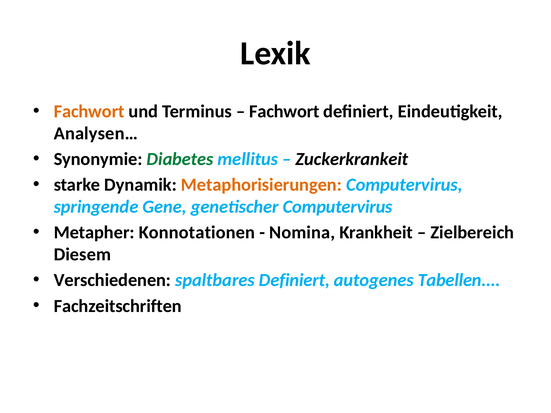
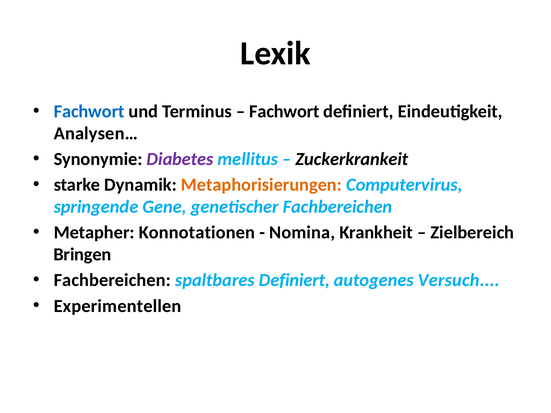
Fachwort at (89, 111) colour: orange -> blue
Diabetes colour: green -> purple
genetischer Computervirus: Computervirus -> Fachbereichen
Diesem: Diesem -> Bringen
Verschiedenen at (112, 280): Verschiedenen -> Fachbereichen
Tabellen: Tabellen -> Versuch
Fachzeitschriften: Fachzeitschriften -> Experimentellen
